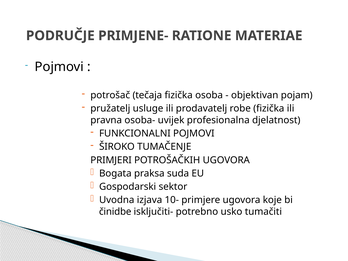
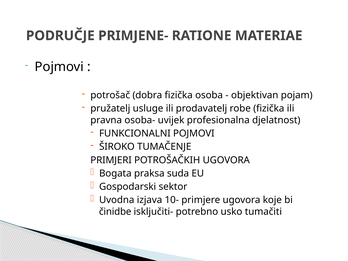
tečaja: tečaja -> dobra
